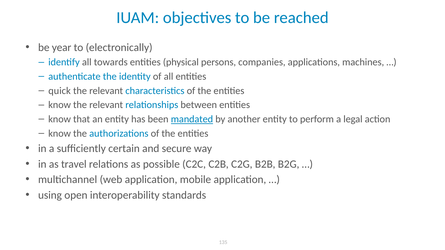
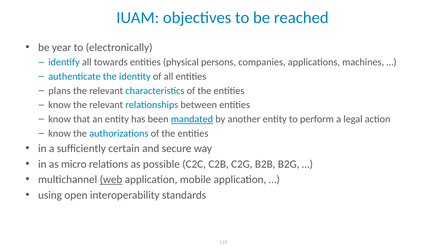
quick: quick -> plans
travel: travel -> micro
web underline: none -> present
